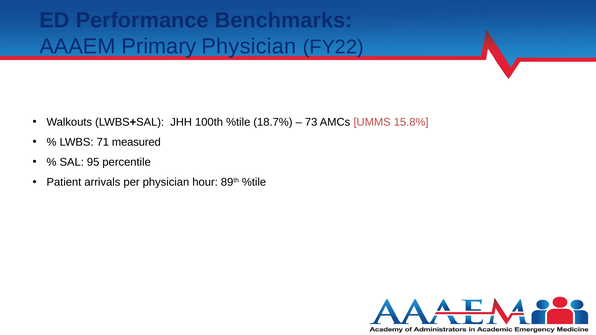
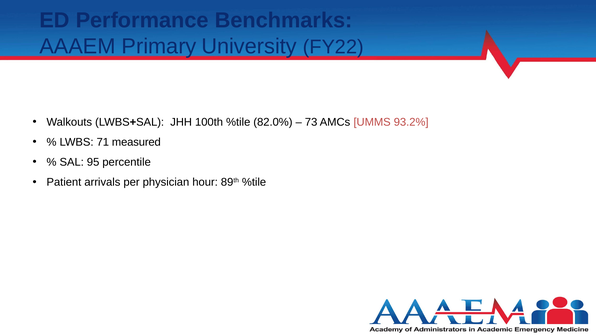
Primary Physician: Physician -> University
18.7%: 18.7% -> 82.0%
15.8%: 15.8% -> 93.2%
